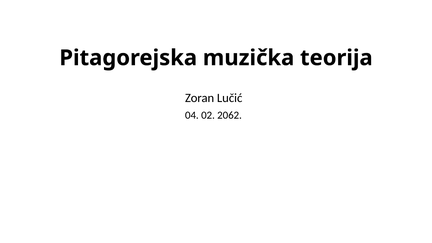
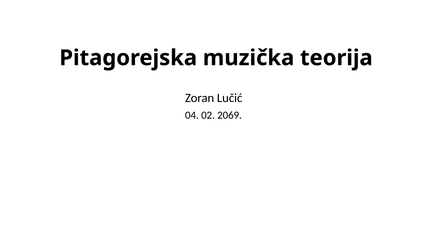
2062: 2062 -> 2069
